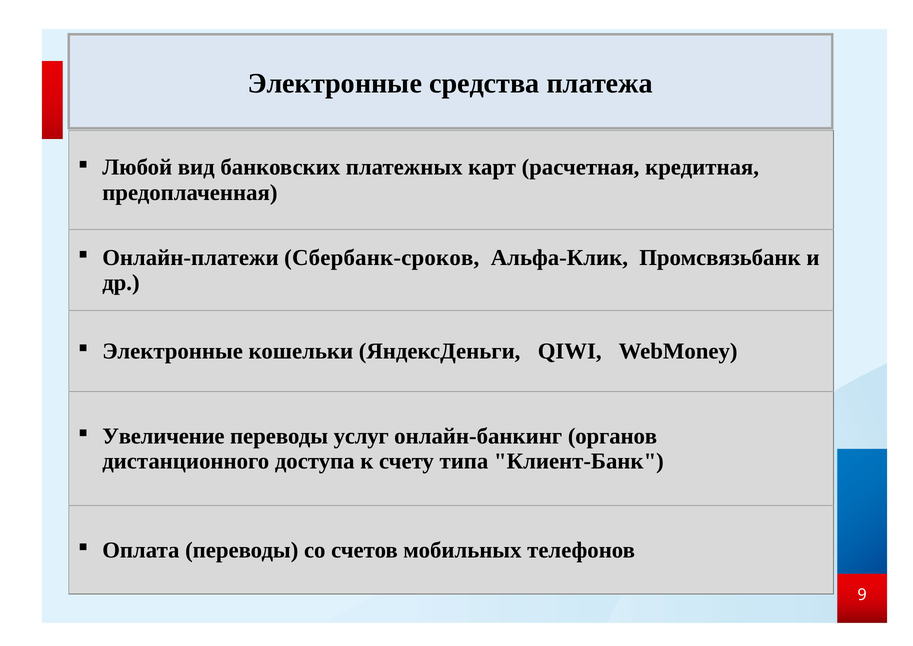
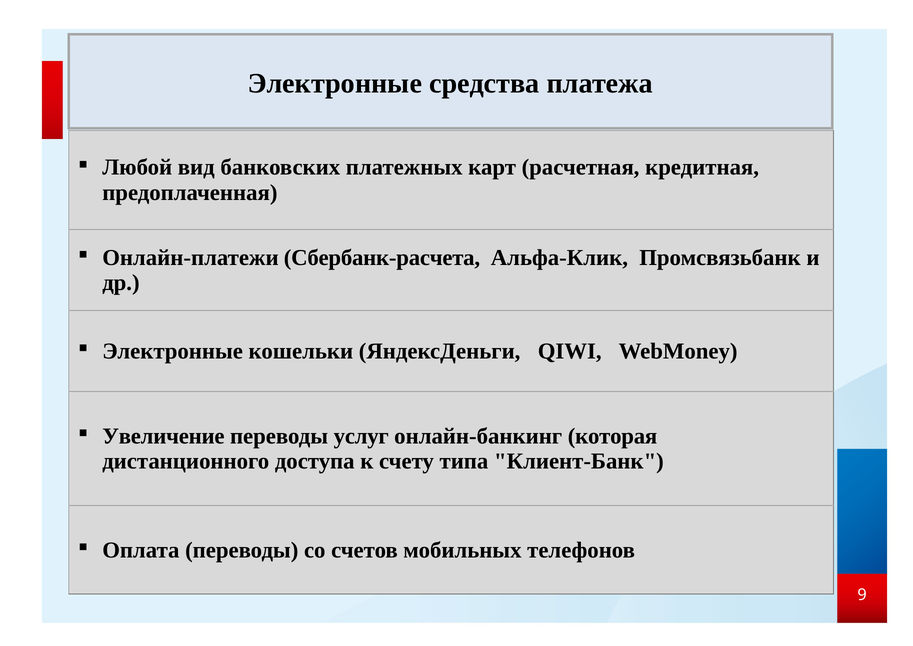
Сбербанк-сроков: Сбербанк-сроков -> Сбербанк-расчета
органов: органов -> которая
